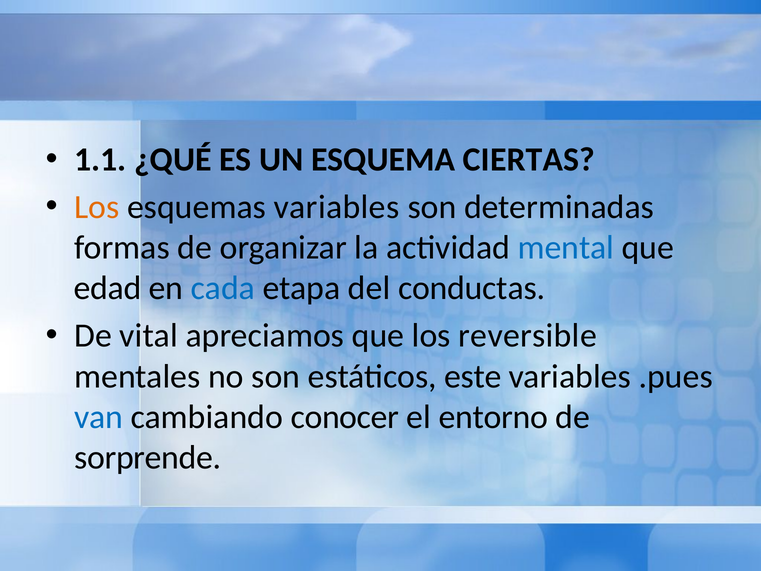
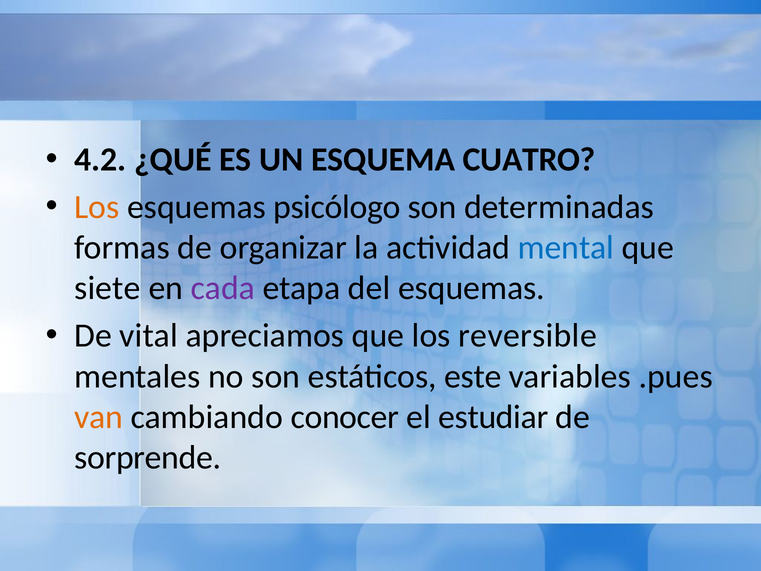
1.1: 1.1 -> 4.2
CIERTAS: CIERTAS -> CUATRO
esquemas variables: variables -> psicólogo
edad: edad -> siete
cada colour: blue -> purple
del conductas: conductas -> esquemas
van colour: blue -> orange
entorno: entorno -> estudiar
